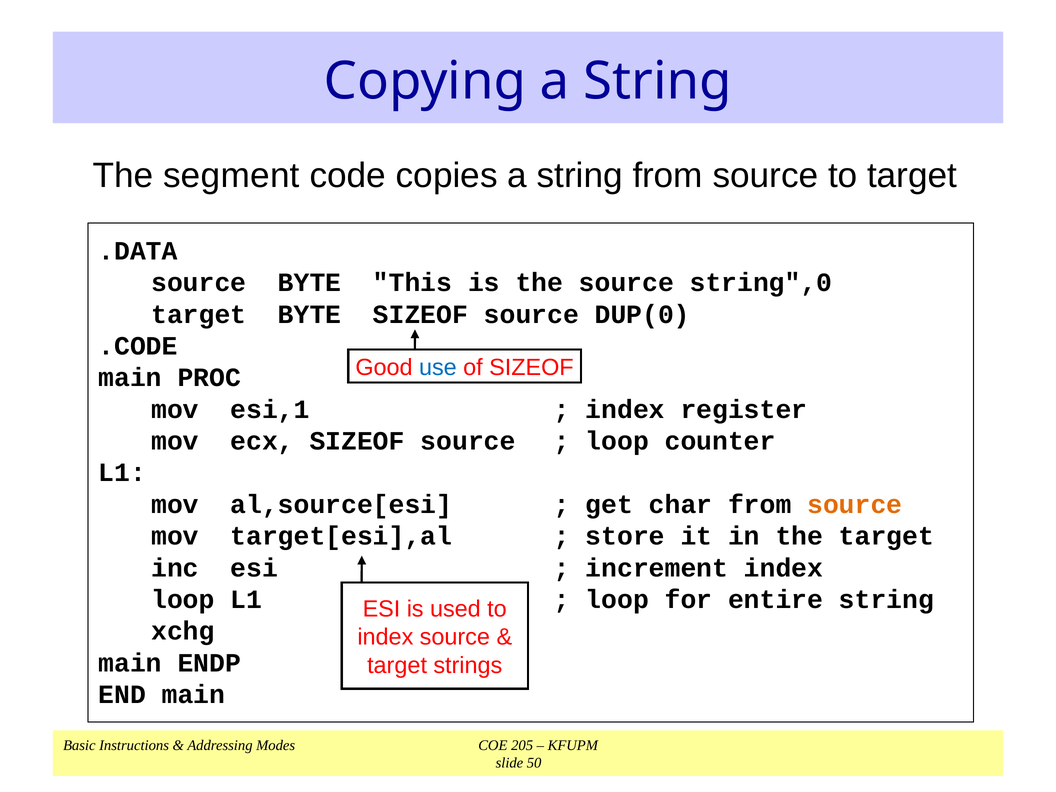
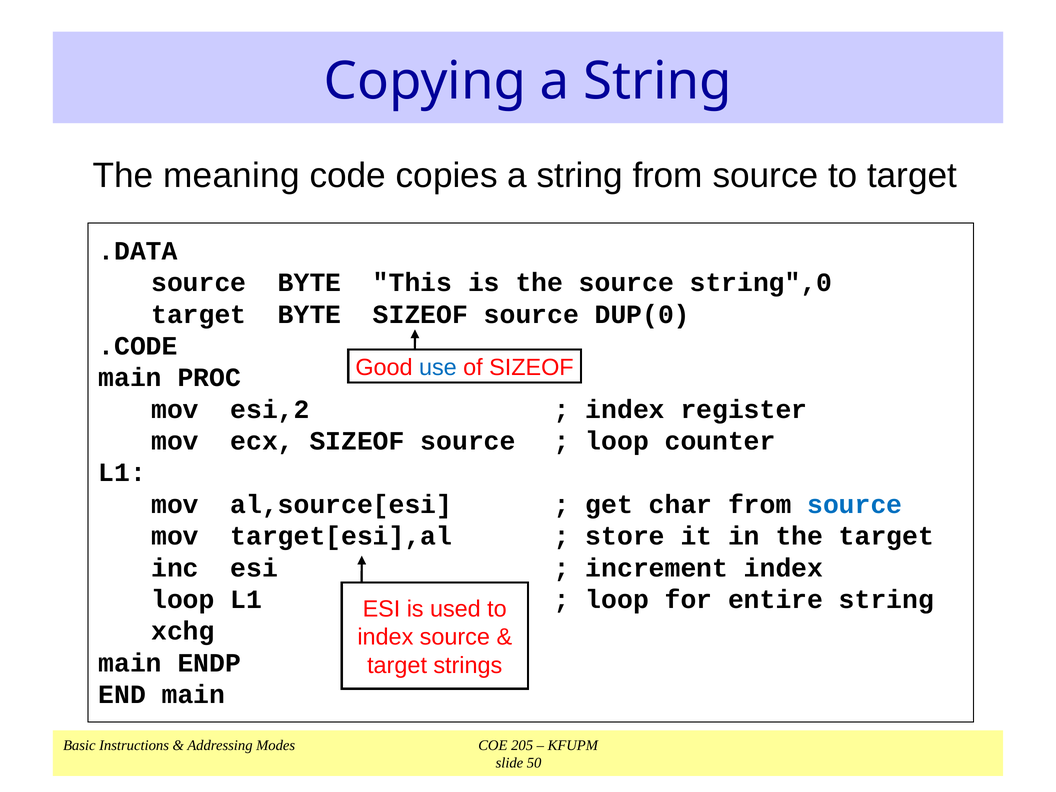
segment: segment -> meaning
esi,1: esi,1 -> esi,2
source at (855, 504) colour: orange -> blue
